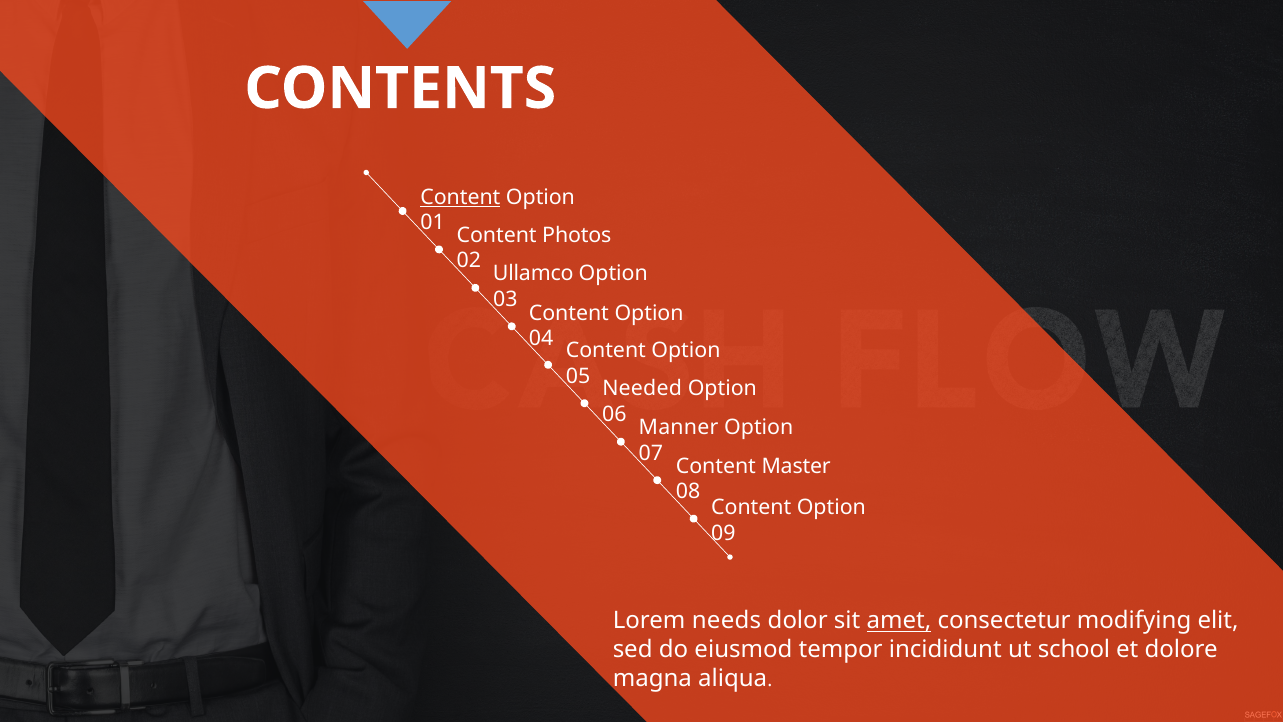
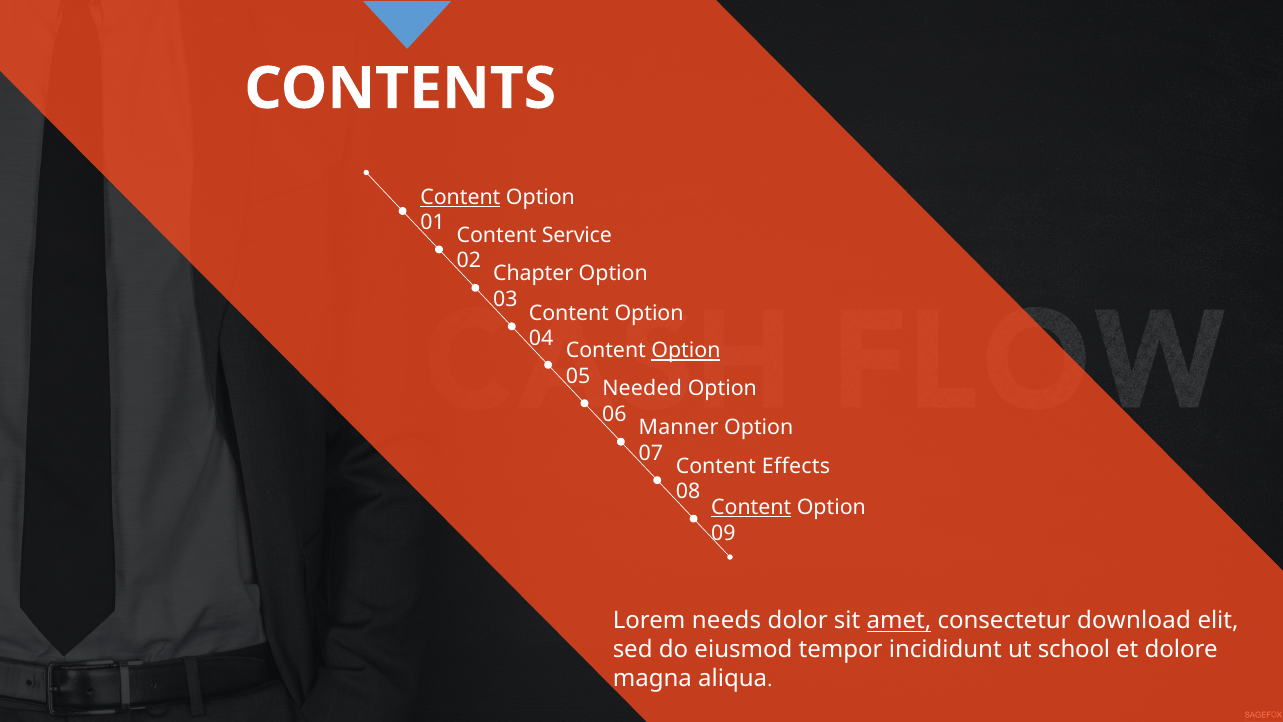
Photos: Photos -> Service
Ullamco: Ullamco -> Chapter
Option at (686, 351) underline: none -> present
Master: Master -> Effects
Content at (751, 507) underline: none -> present
modifying: modifying -> download
